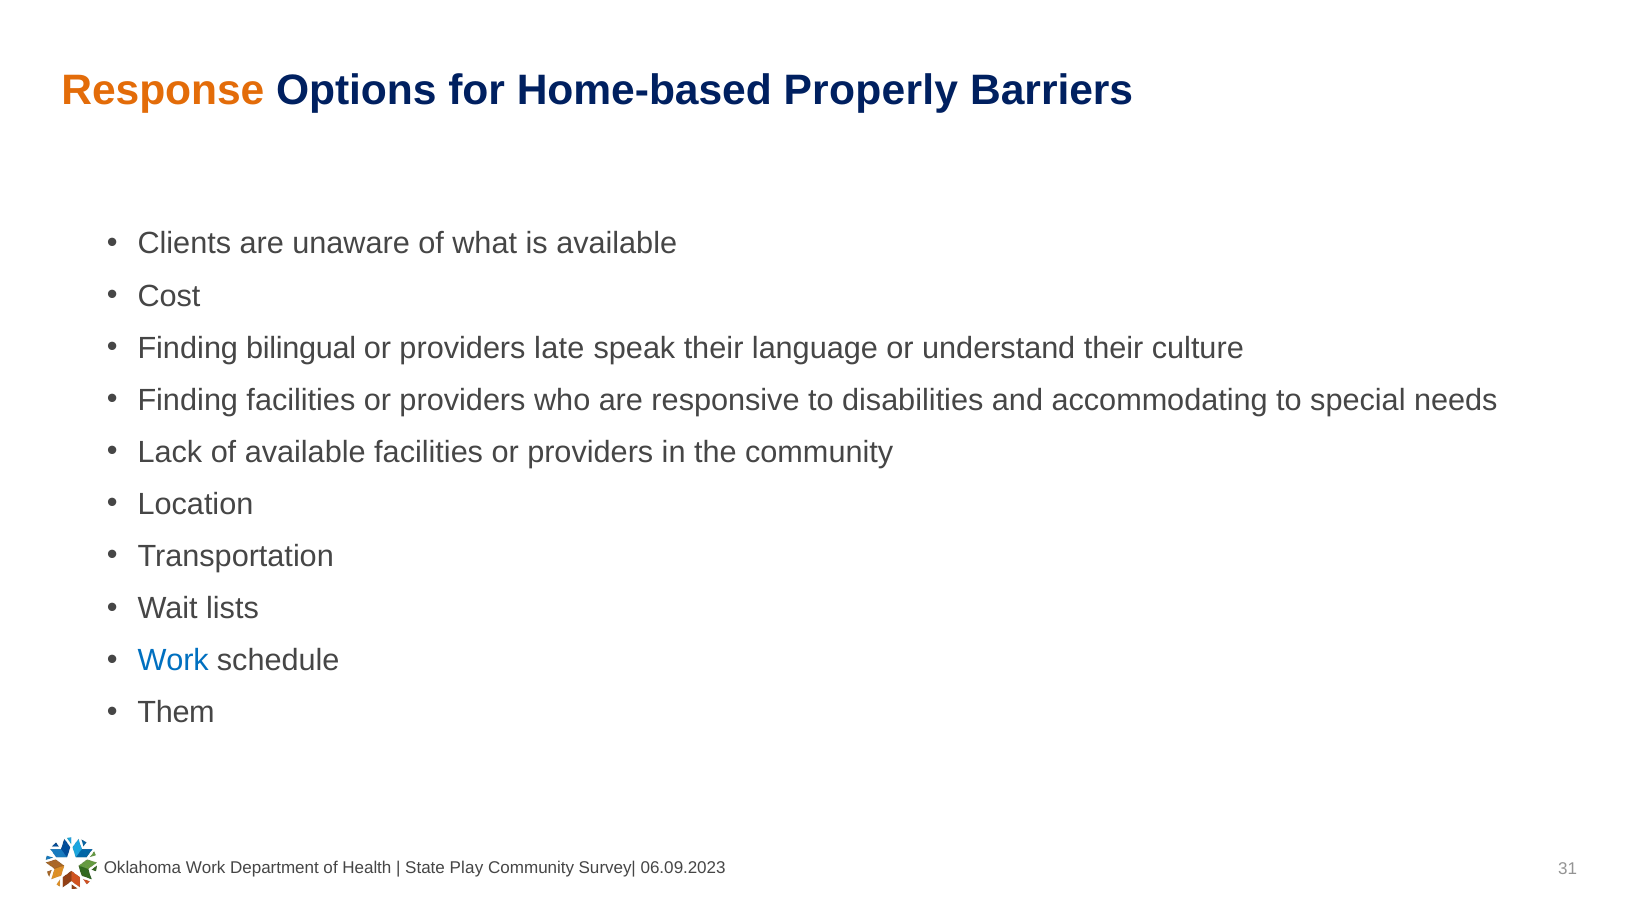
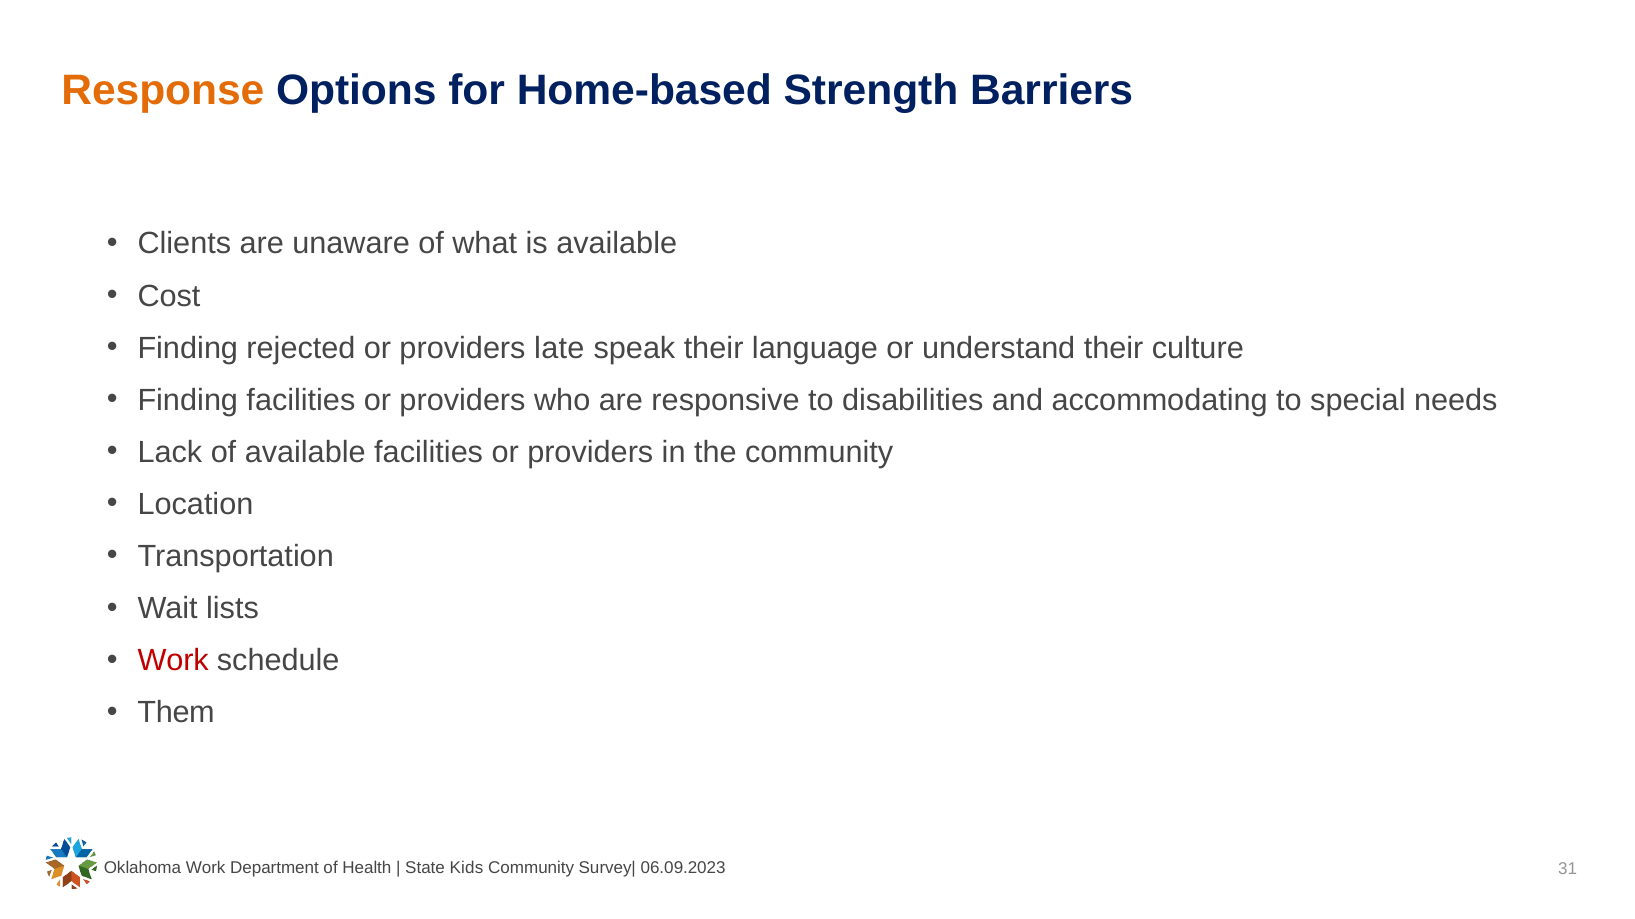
Properly: Properly -> Strength
bilingual: bilingual -> rejected
Work at (173, 661) colour: blue -> red
Play: Play -> Kids
